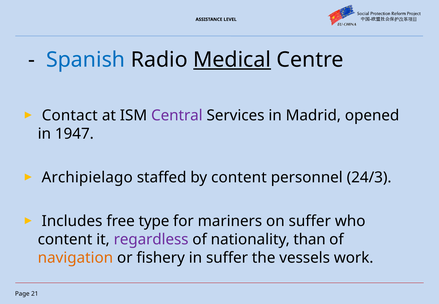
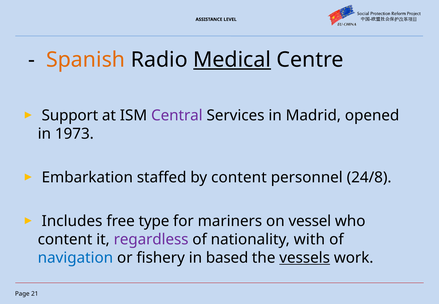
Spanish colour: blue -> orange
Contact: Contact -> Support
1947: 1947 -> 1973
Archipielago: Archipielago -> Embarkation
24/3: 24/3 -> 24/8
on suffer: suffer -> vessel
than: than -> with
navigation colour: orange -> blue
in suffer: suffer -> based
vessels underline: none -> present
